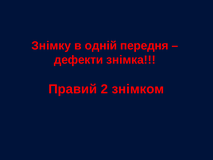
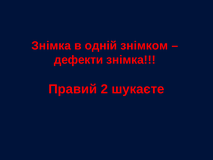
Знімку at (51, 46): Знімку -> Знімка
передня: передня -> знімком
знімком: знімком -> шукаєте
